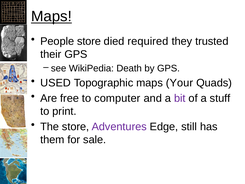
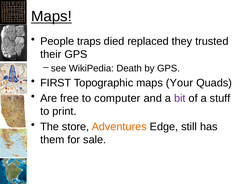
People store: store -> traps
required: required -> replaced
USED: USED -> FIRST
Adventures colour: purple -> orange
